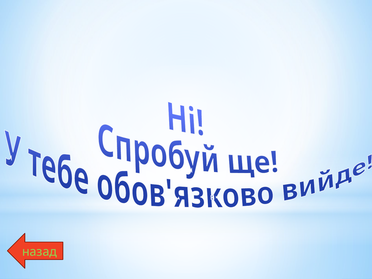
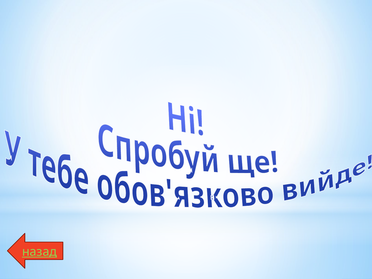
назад underline: none -> present
